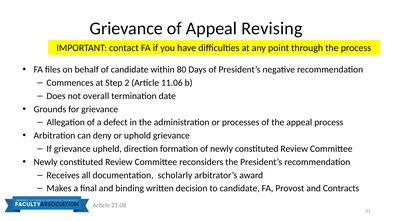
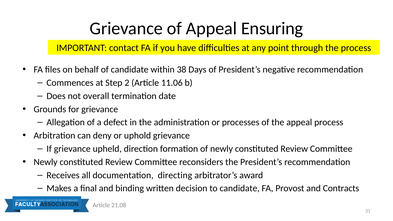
Revising: Revising -> Ensuring
80: 80 -> 38
scholarly: scholarly -> directing
